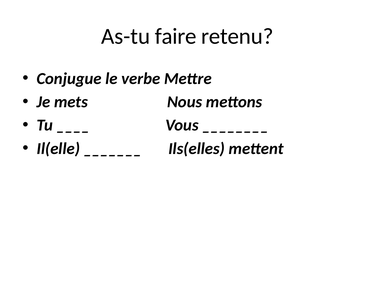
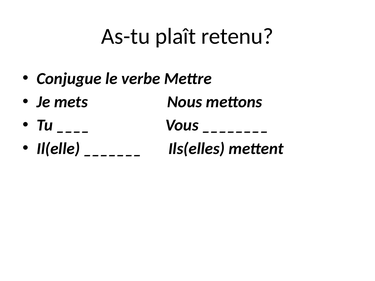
faire: faire -> plaît
